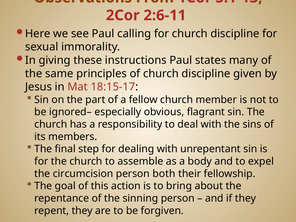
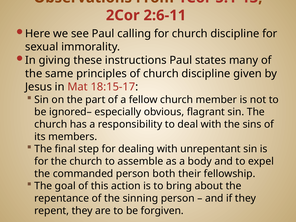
circumcision: circumcision -> commanded
